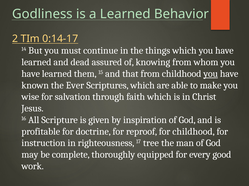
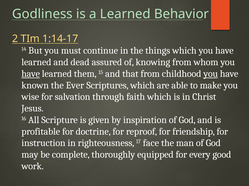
0:14-17: 0:14-17 -> 1:14-17
have at (31, 74) underline: none -> present
for childhood: childhood -> friendship
tree: tree -> face
